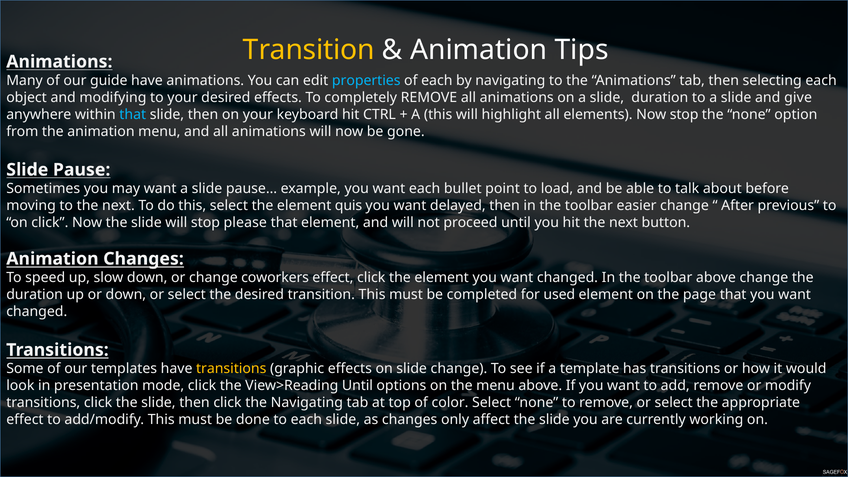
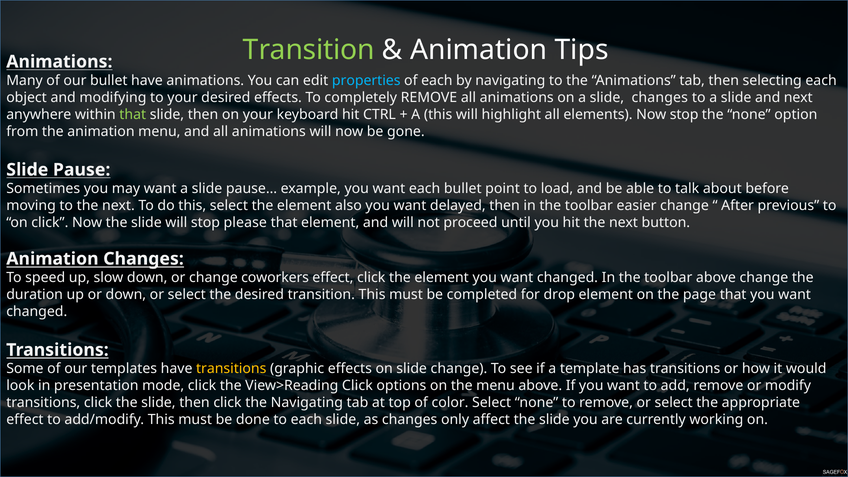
Transition at (309, 50) colour: yellow -> light green
our guide: guide -> bullet
slide duration: duration -> changes
and give: give -> next
that at (133, 114) colour: light blue -> light green
quis: quis -> also
used: used -> drop
View>Reading Until: Until -> Click
